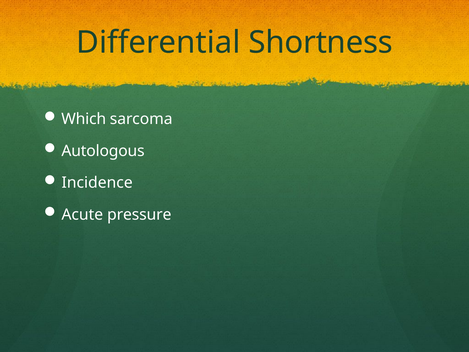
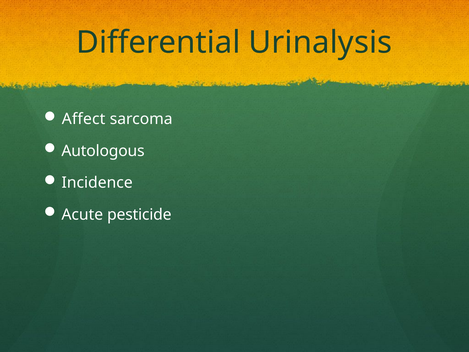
Shortness: Shortness -> Urinalysis
Which: Which -> Affect
pressure: pressure -> pesticide
